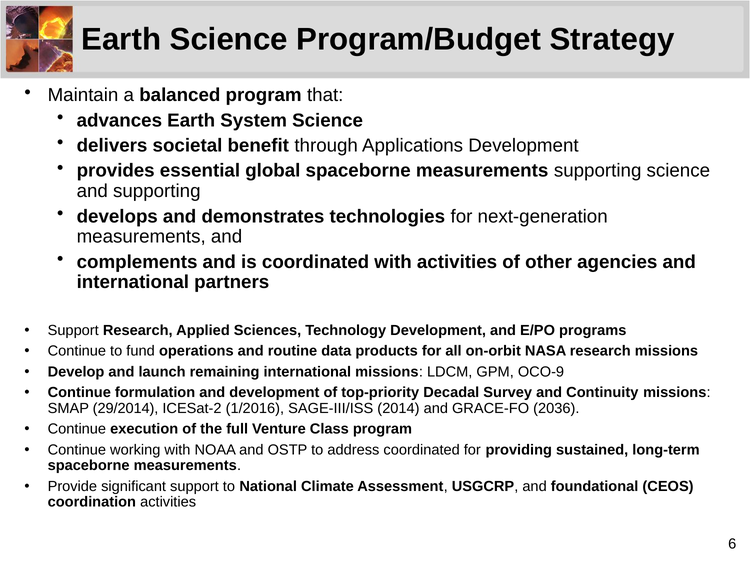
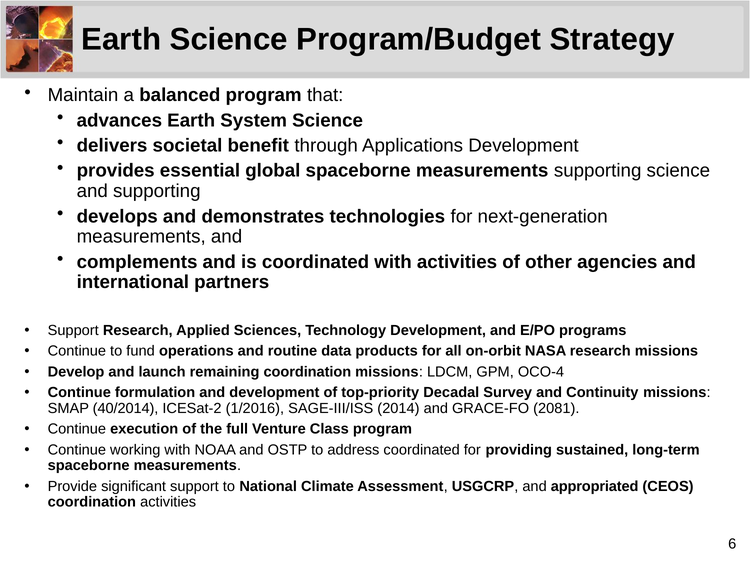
remaining international: international -> coordination
OCO-9: OCO-9 -> OCO-4
29/2014: 29/2014 -> 40/2014
2036: 2036 -> 2081
foundational: foundational -> appropriated
